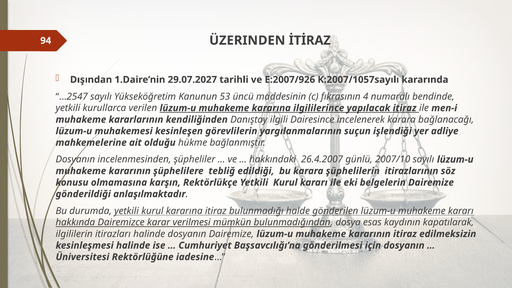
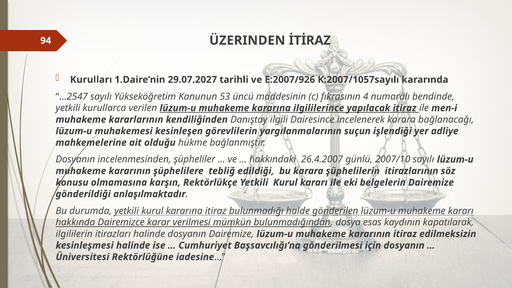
Dışından: Dışından -> Kurulları
